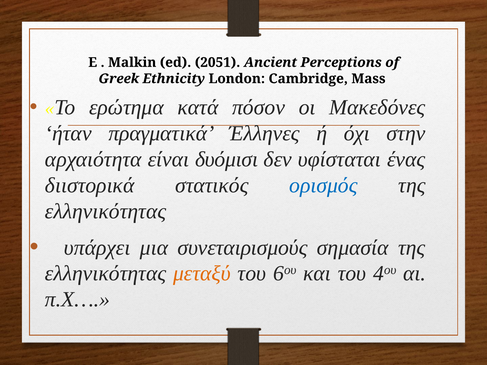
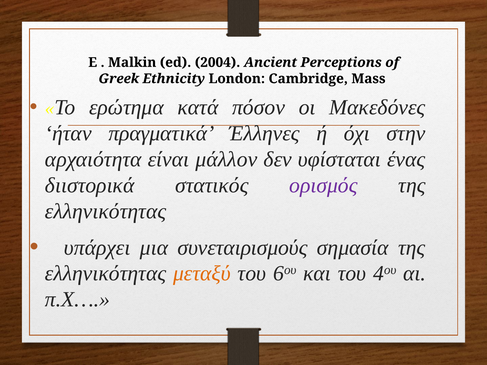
2051: 2051 -> 2004
δυόμισι: δυόμισι -> μάλλον
ορισμός colour: blue -> purple
